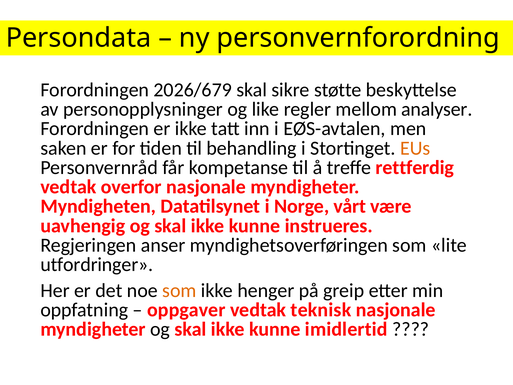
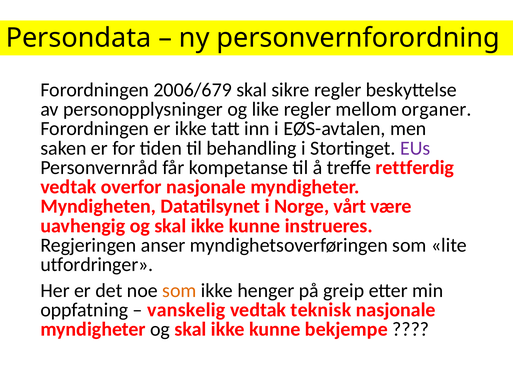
2026/679: 2026/679 -> 2006/679
sikre støtte: støtte -> regler
analyser: analyser -> organer
EUs colour: orange -> purple
oppgaver: oppgaver -> vanskelig
imidlertid: imidlertid -> bekjempe
